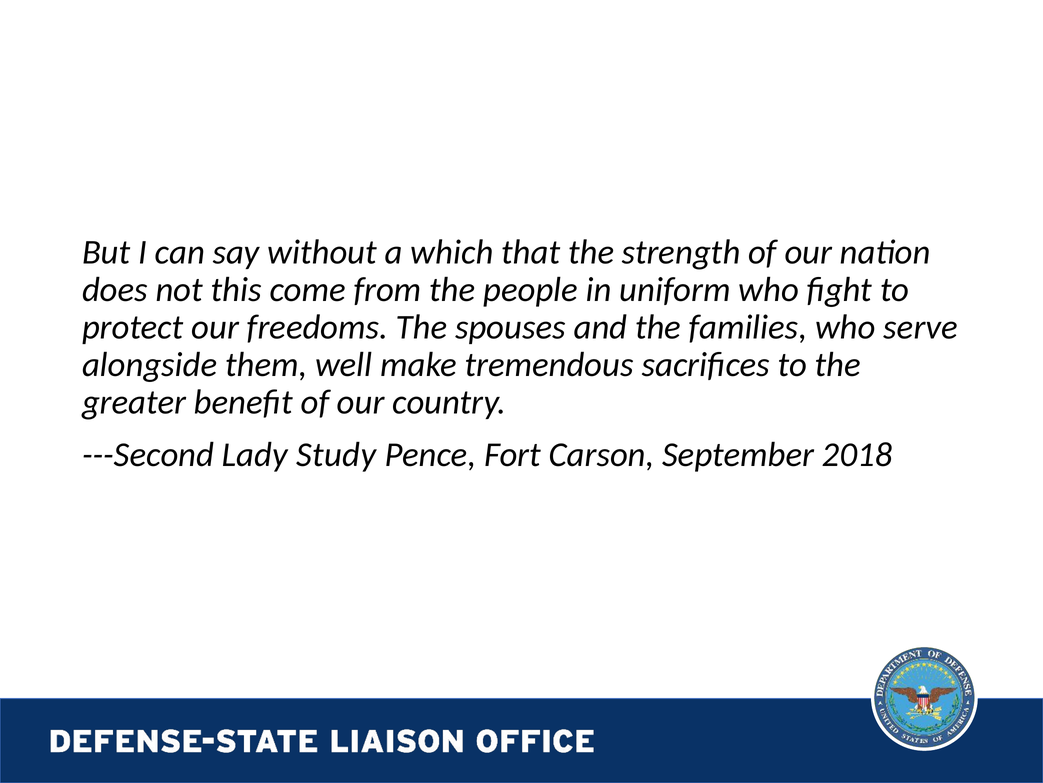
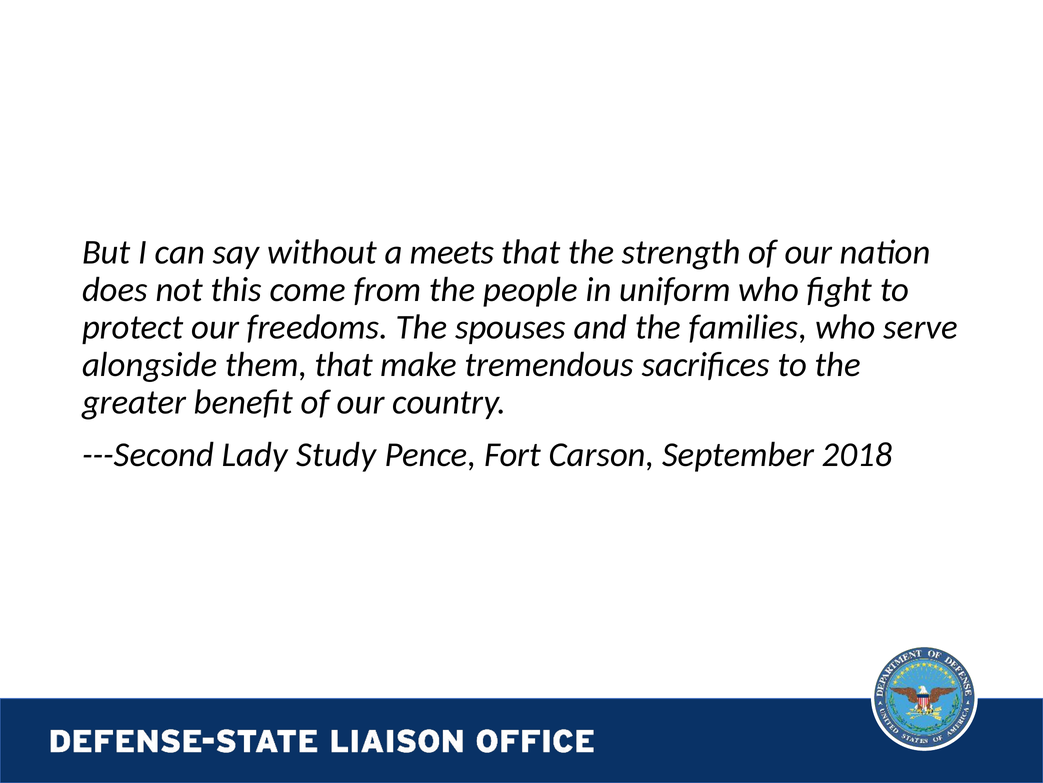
which: which -> meets
them well: well -> that
